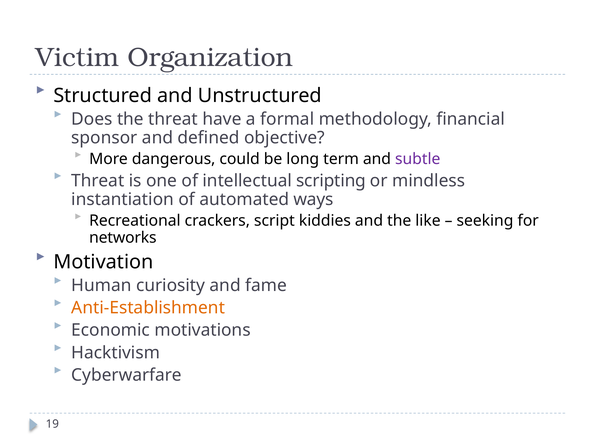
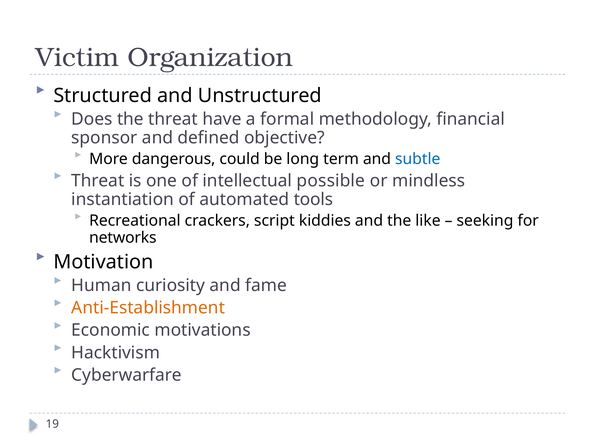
subtle colour: purple -> blue
scripting: scripting -> possible
ways: ways -> tools
